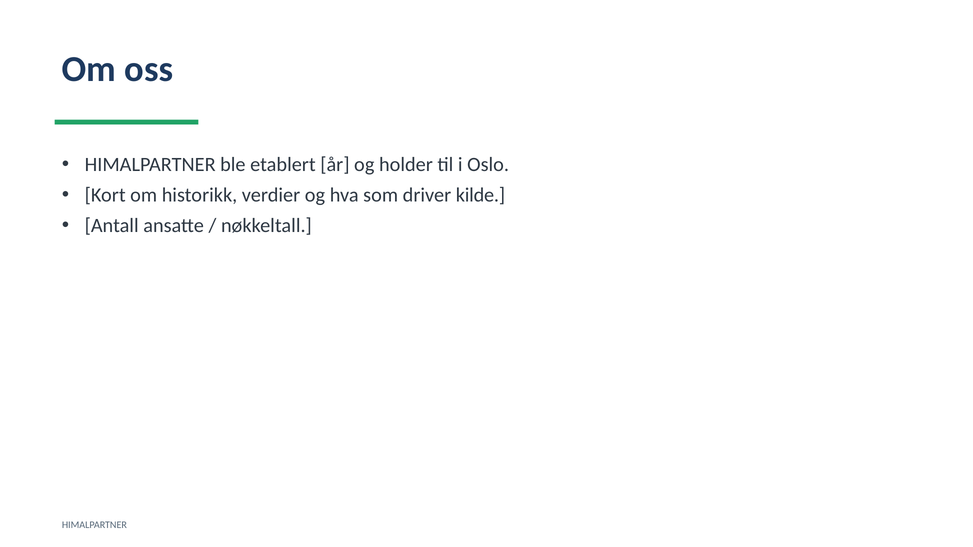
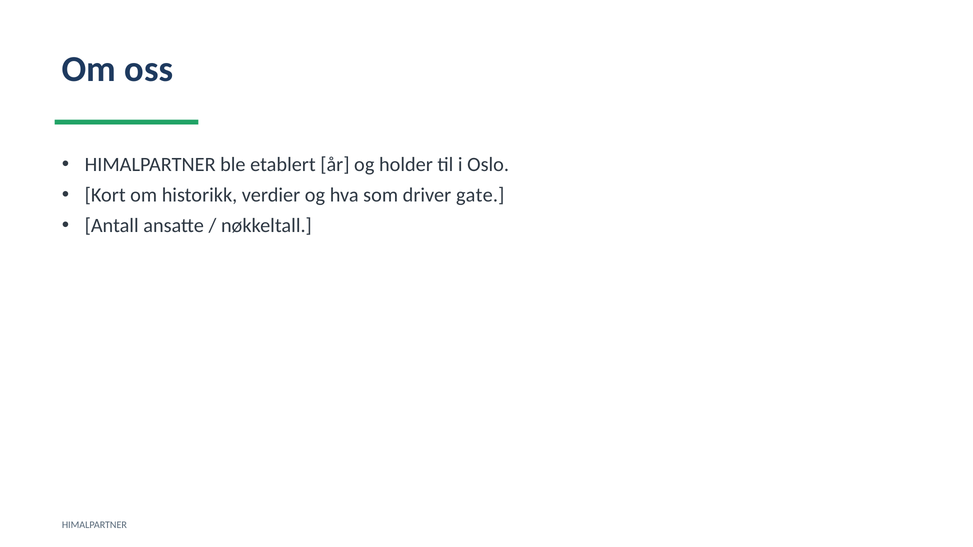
kilde: kilde -> gate
